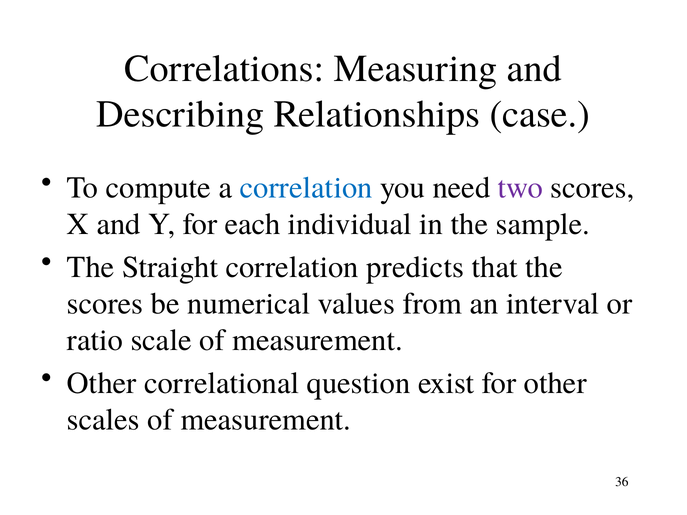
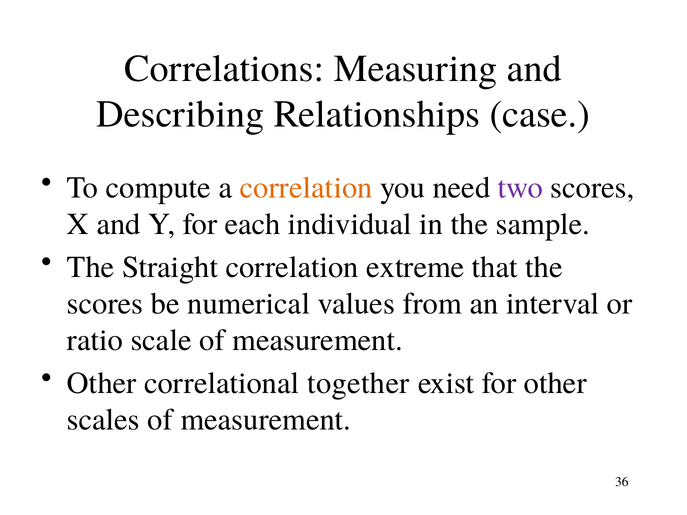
correlation at (306, 188) colour: blue -> orange
predicts: predicts -> extreme
question: question -> together
